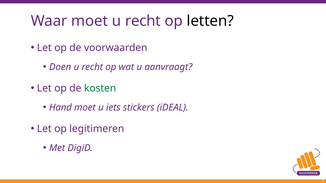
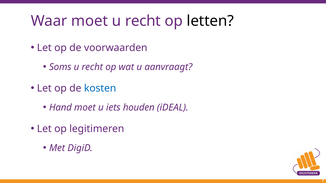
Doen: Doen -> Soms
kosten colour: green -> blue
stickers: stickers -> houden
